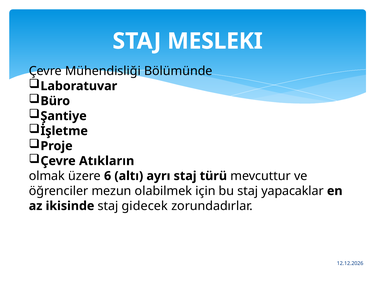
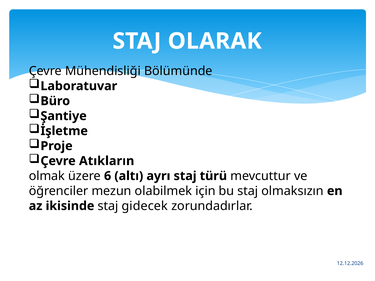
MESLEKI: MESLEKI -> OLARAK
yapacaklar: yapacaklar -> olmaksızın
